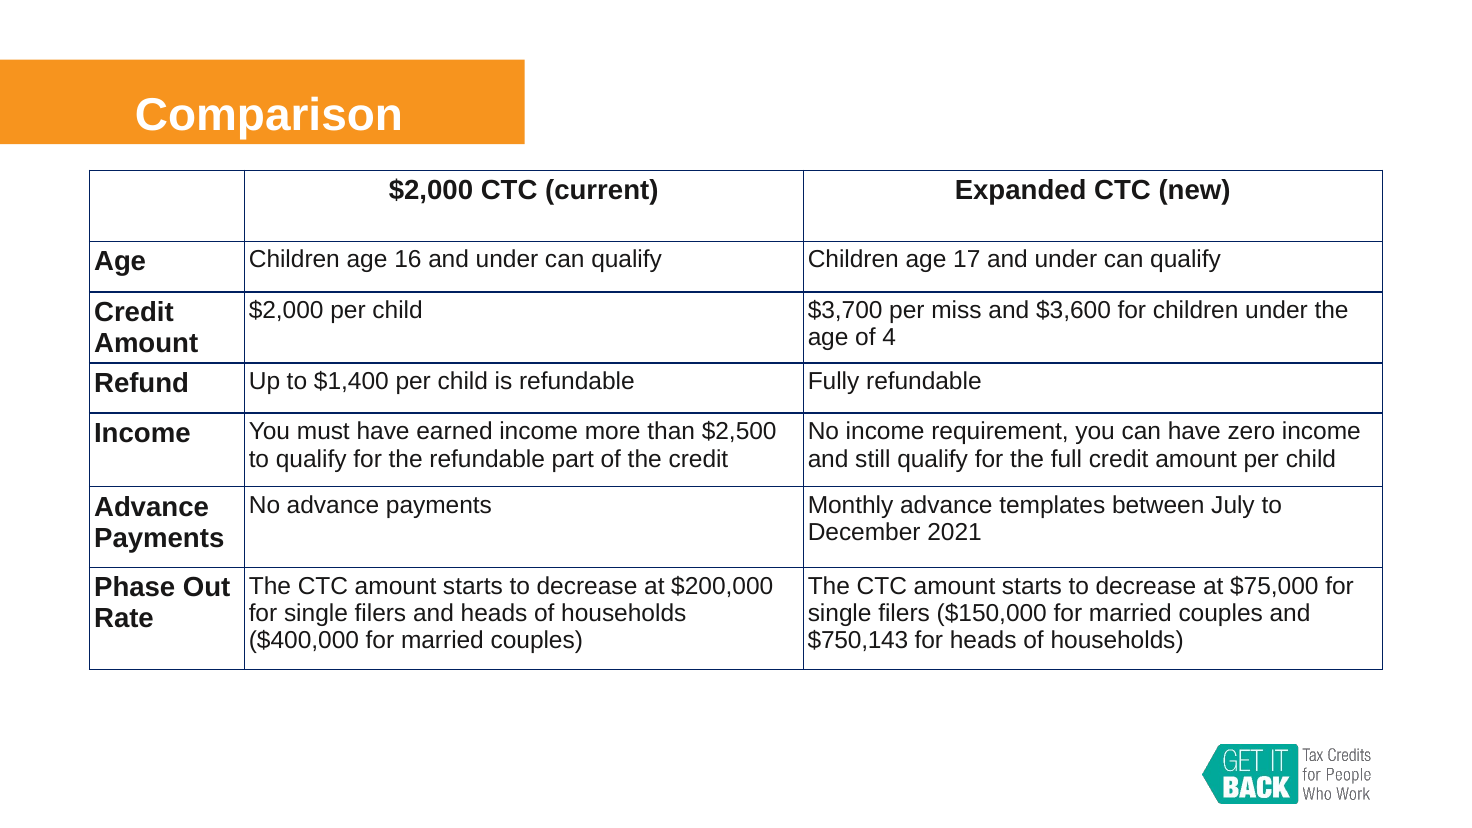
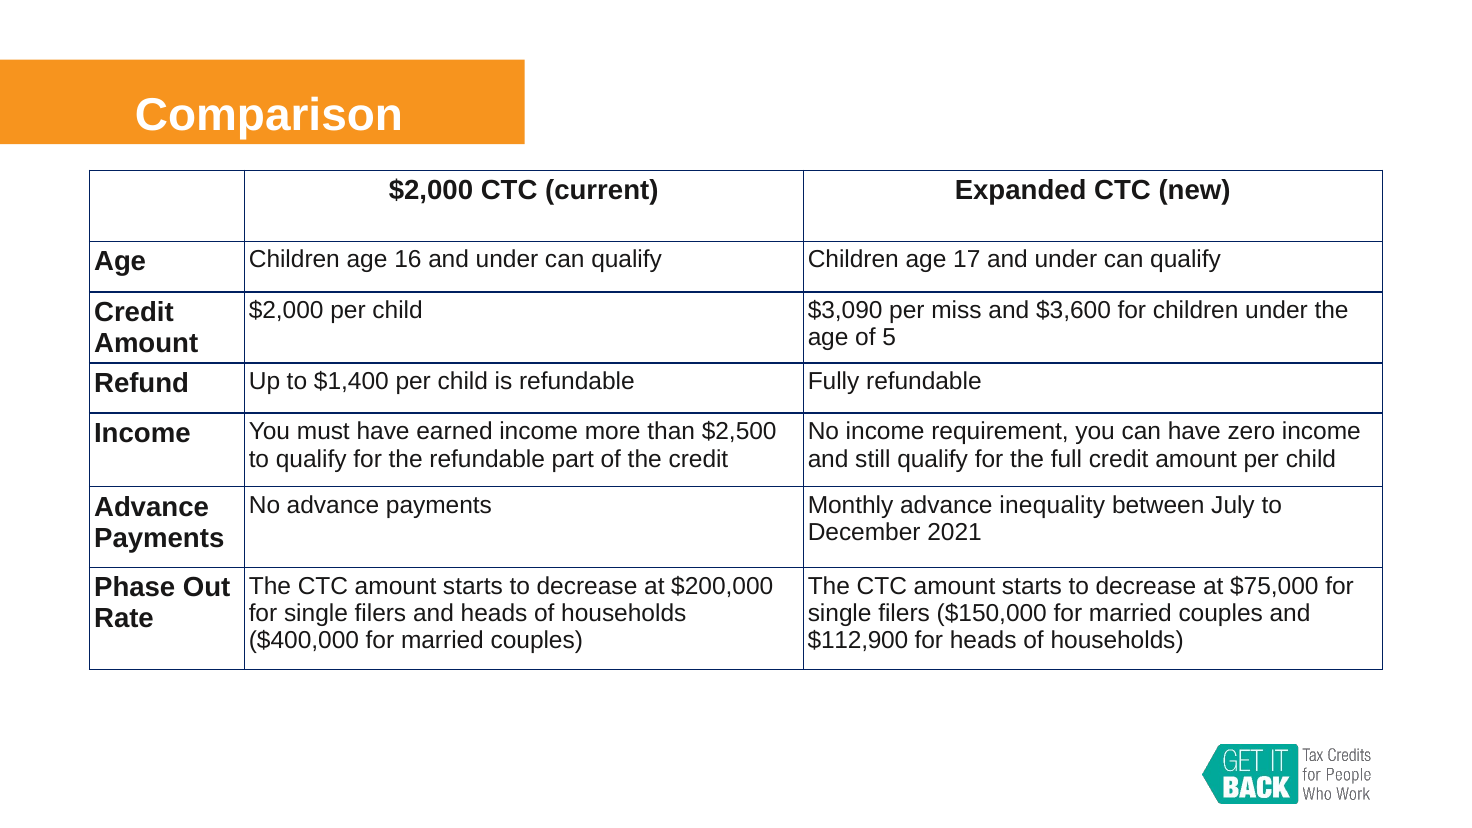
$3,700: $3,700 -> $3,090
4: 4 -> 5
templates: templates -> inequality
$750,143: $750,143 -> $112,900
